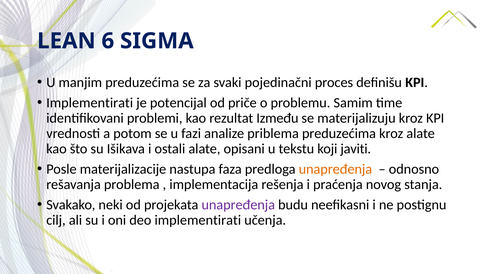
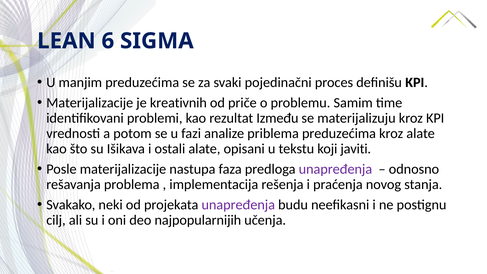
Implementirati at (90, 103): Implementirati -> Materijalizacije
potencijal: potencijal -> kreativnih
unapređenja at (335, 169) colour: orange -> purple
deo implementirati: implementirati -> najpopularnijih
